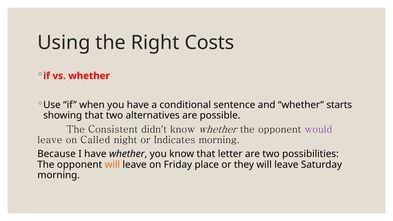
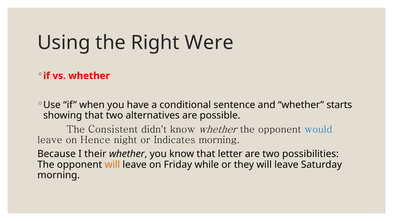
Costs: Costs -> Were
would colour: purple -> blue
Called: Called -> Hence
I have: have -> their
place: place -> while
